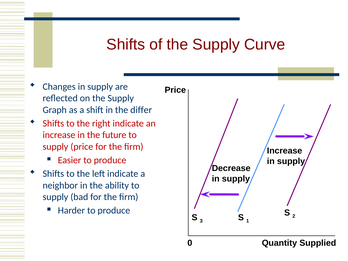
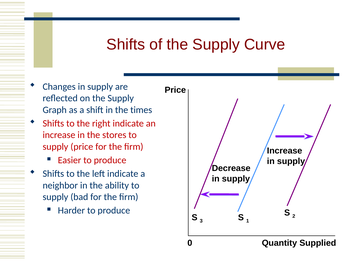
differ: differ -> times
future: future -> stores
